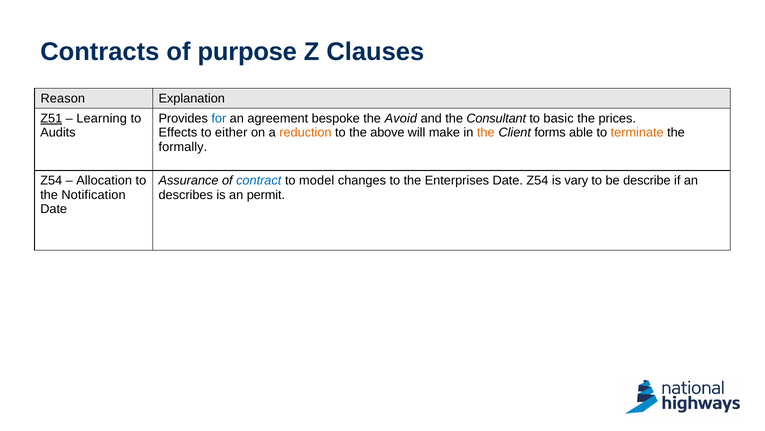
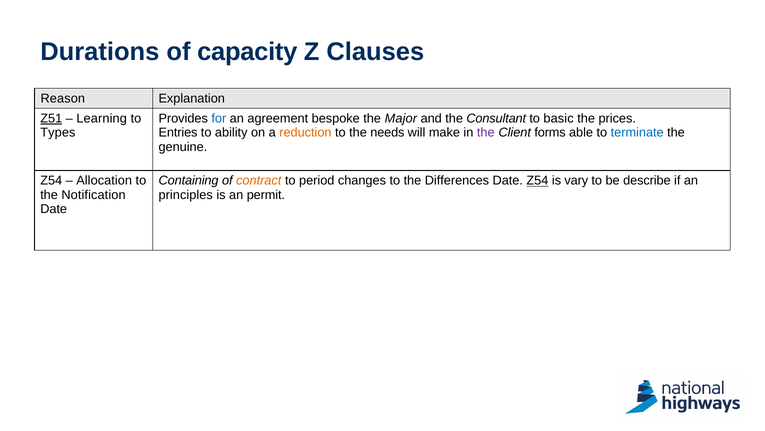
Contracts: Contracts -> Durations
purpose: purpose -> capacity
Avoid: Avoid -> Major
Audits: Audits -> Types
Effects: Effects -> Entries
either: either -> ability
above: above -> needs
the at (486, 132) colour: orange -> purple
terminate colour: orange -> blue
formally: formally -> genuine
Assurance: Assurance -> Containing
contract colour: blue -> orange
model: model -> period
Enterprises: Enterprises -> Differences
Z54 at (537, 180) underline: none -> present
describes: describes -> principles
